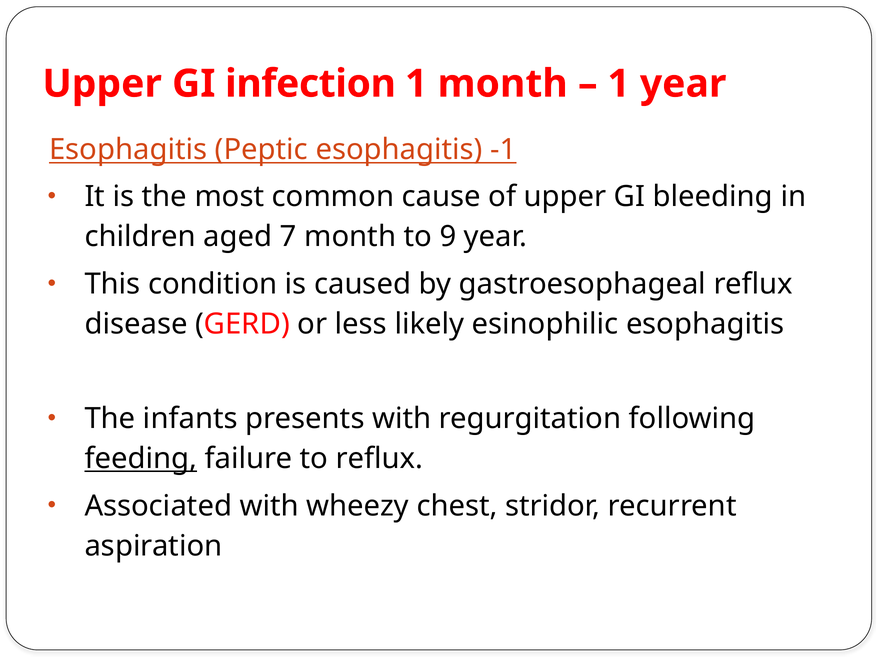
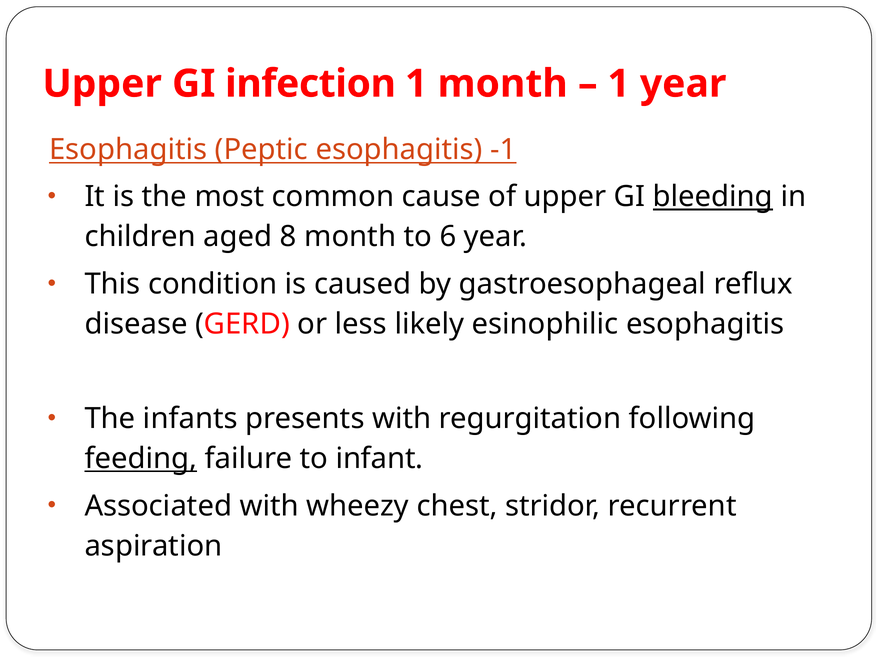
bleeding underline: none -> present
7: 7 -> 8
9: 9 -> 6
to reflux: reflux -> infant
